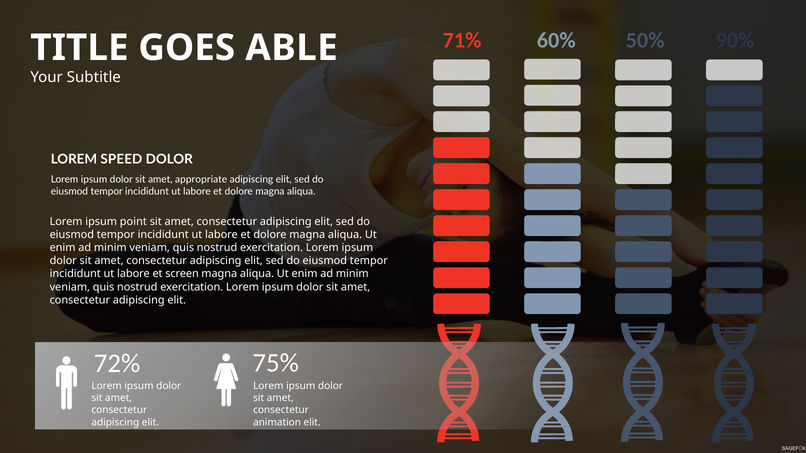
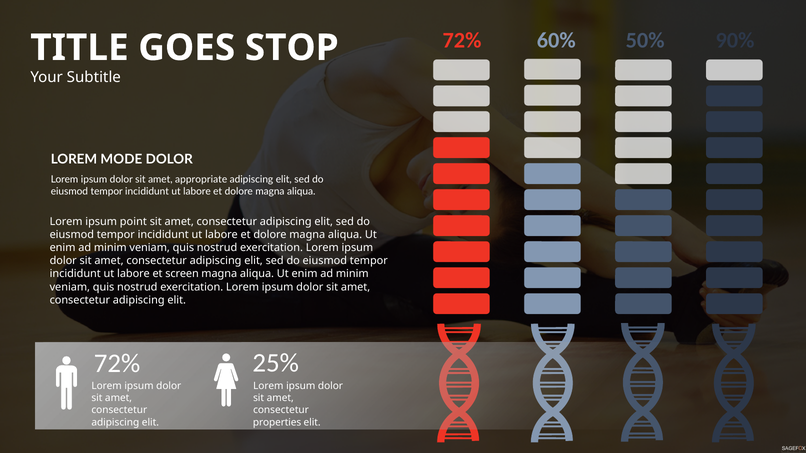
71% at (462, 40): 71% -> 72%
ABLE: ABLE -> STOP
SPEED: SPEED -> MODE
75%: 75% -> 25%
animation: animation -> properties
